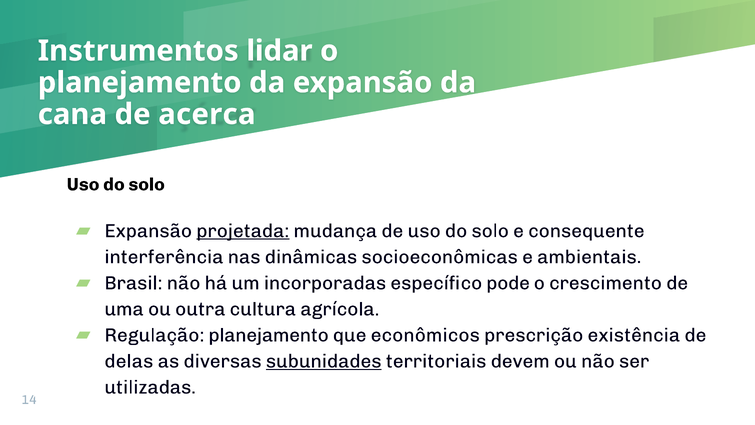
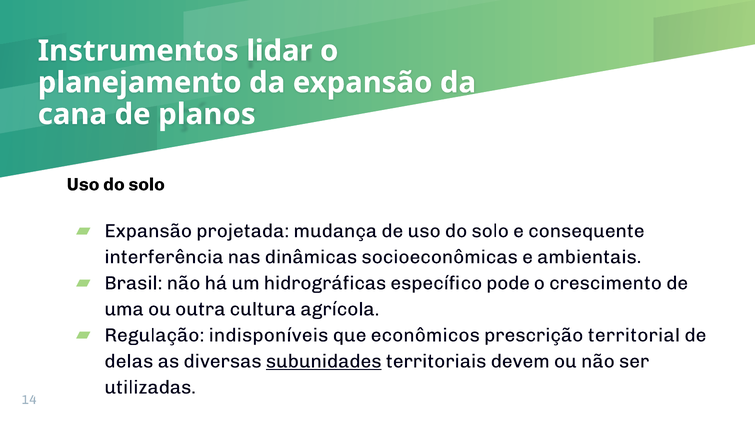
acerca: acerca -> planos
projetada underline: present -> none
incorporadas: incorporadas -> hidrográficas
Regulação planejamento: planejamento -> indisponíveis
existência: existência -> territorial
